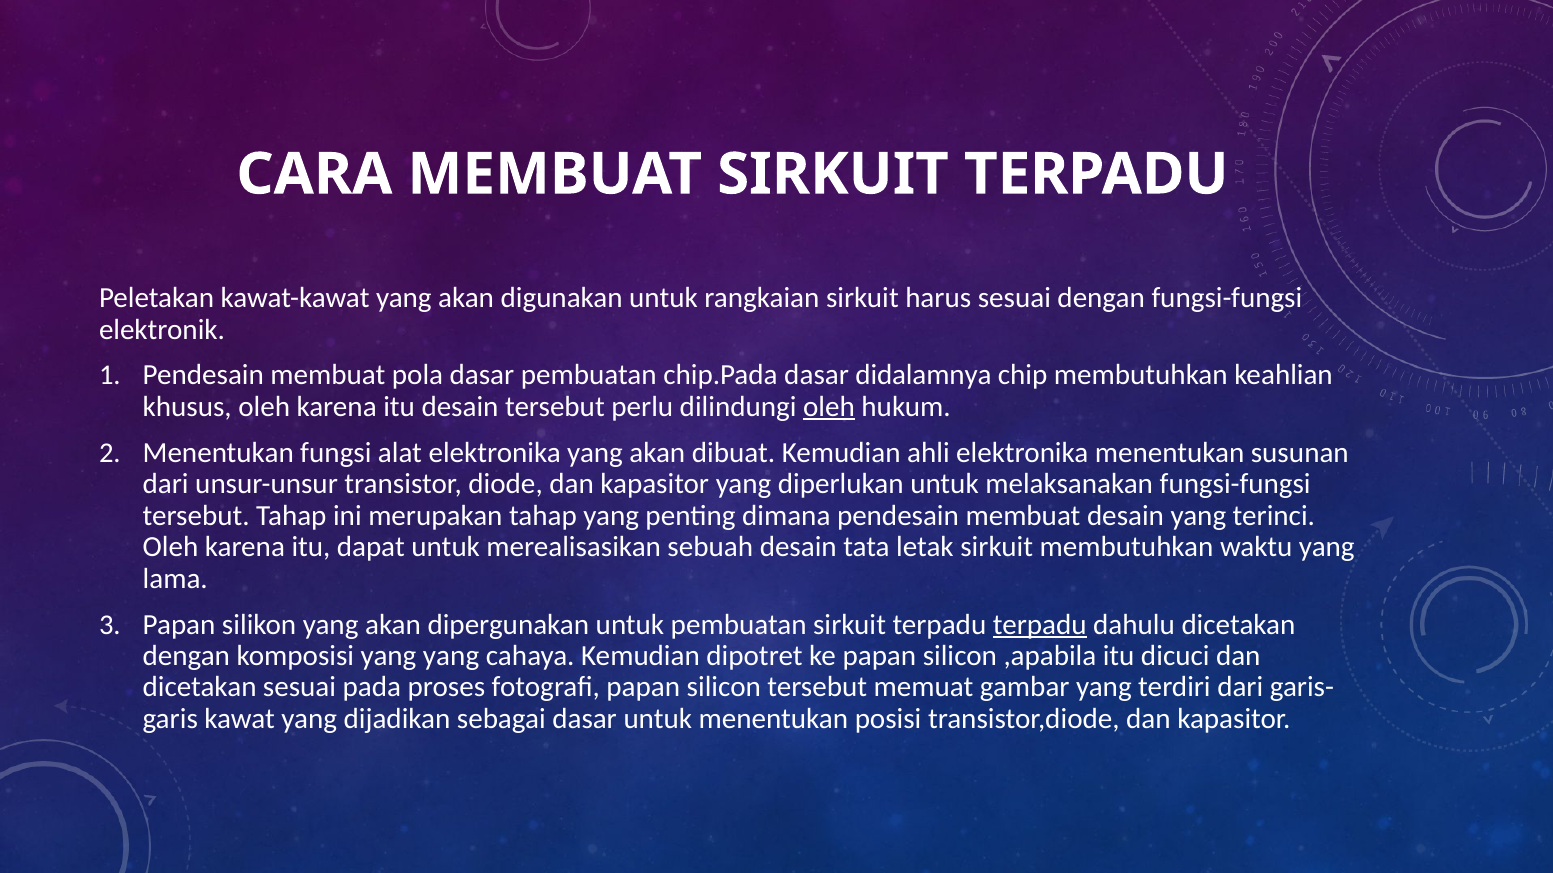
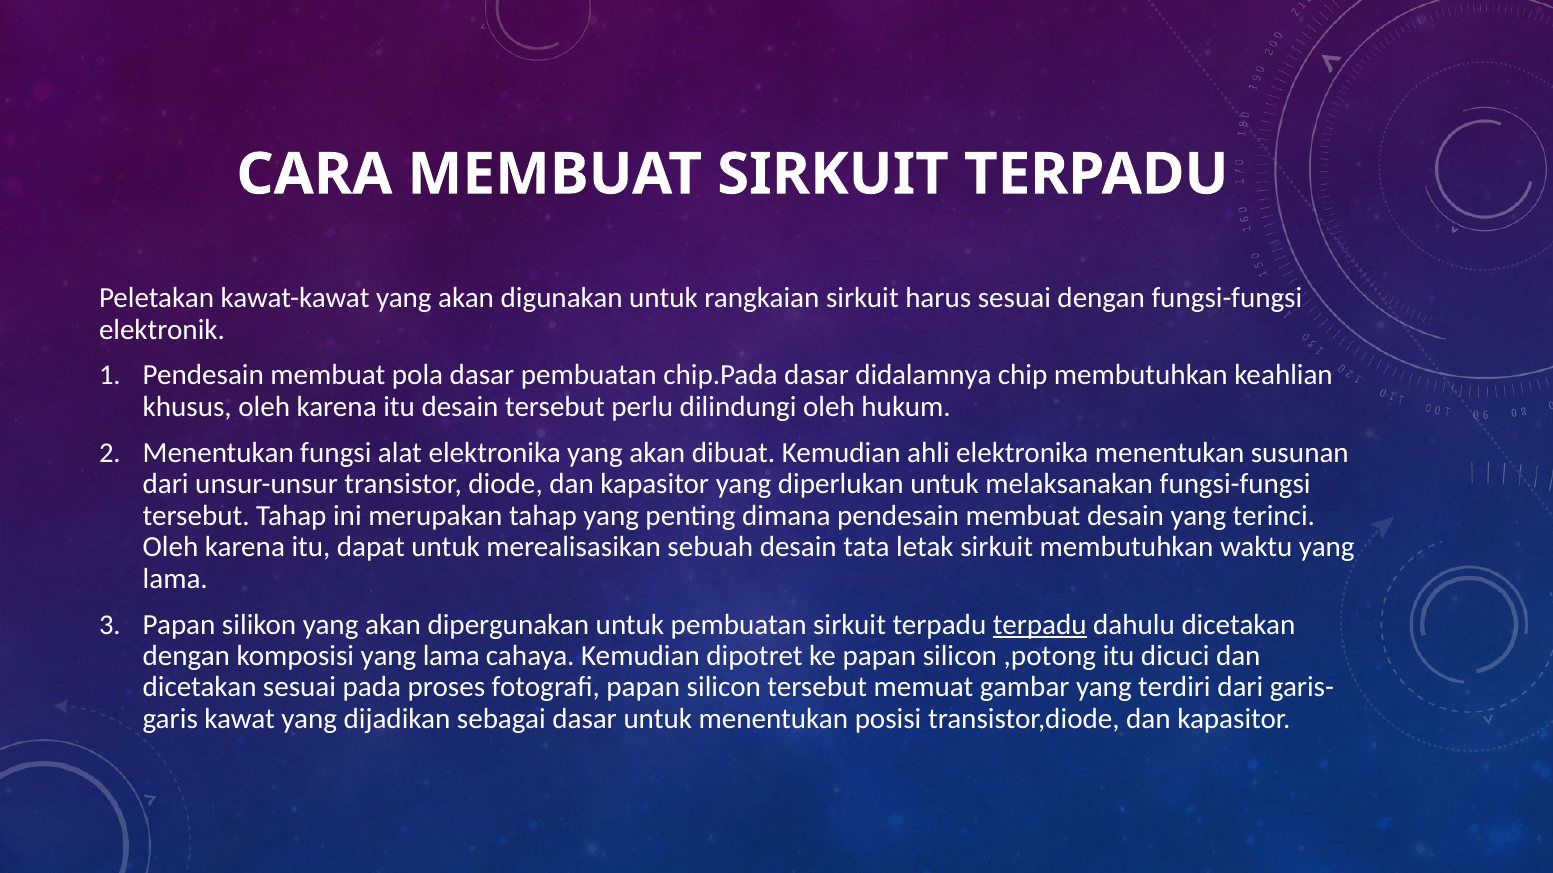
oleh at (829, 407) underline: present -> none
komposisi yang yang: yang -> lama
,apabila: ,apabila -> ,potong
